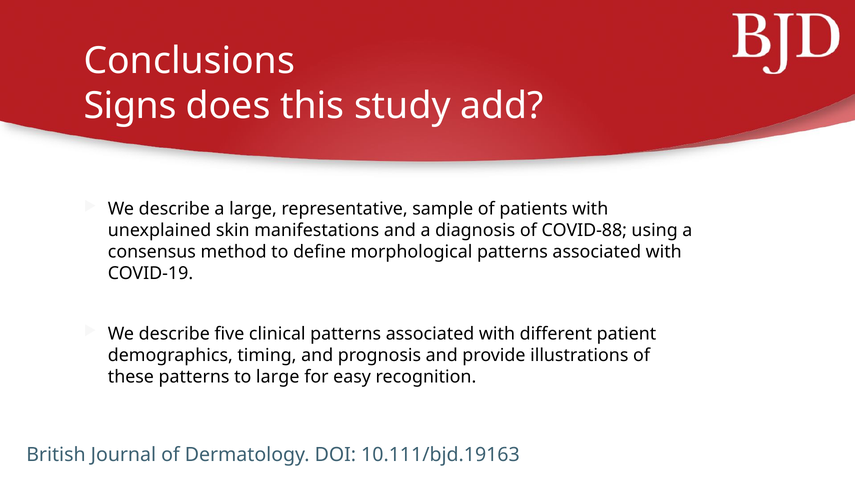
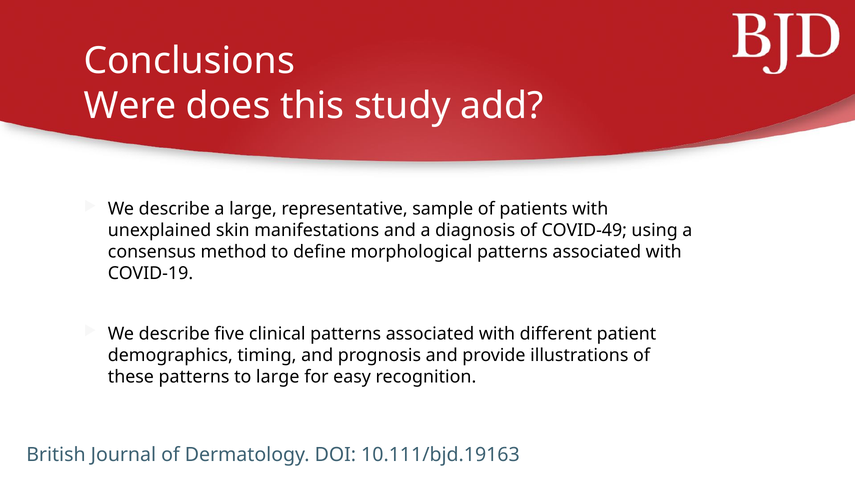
Signs: Signs -> Were
COVID-88: COVID-88 -> COVID-49
